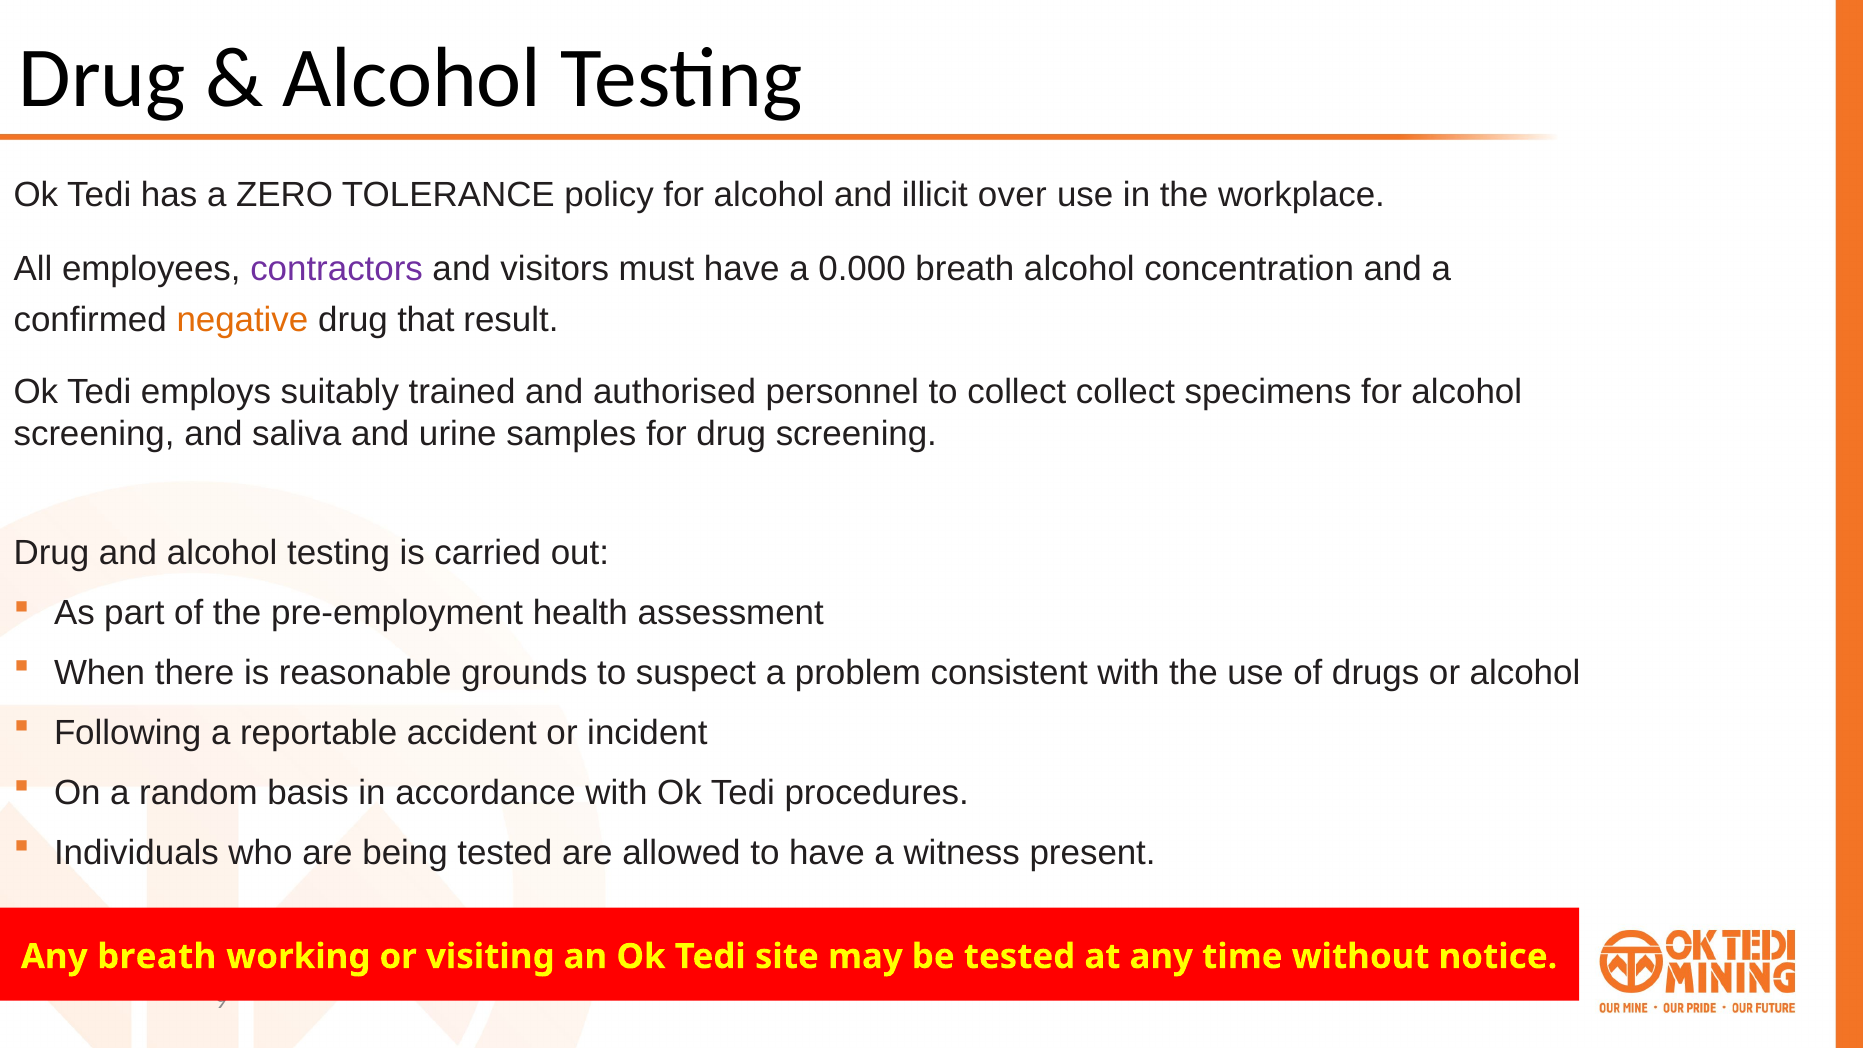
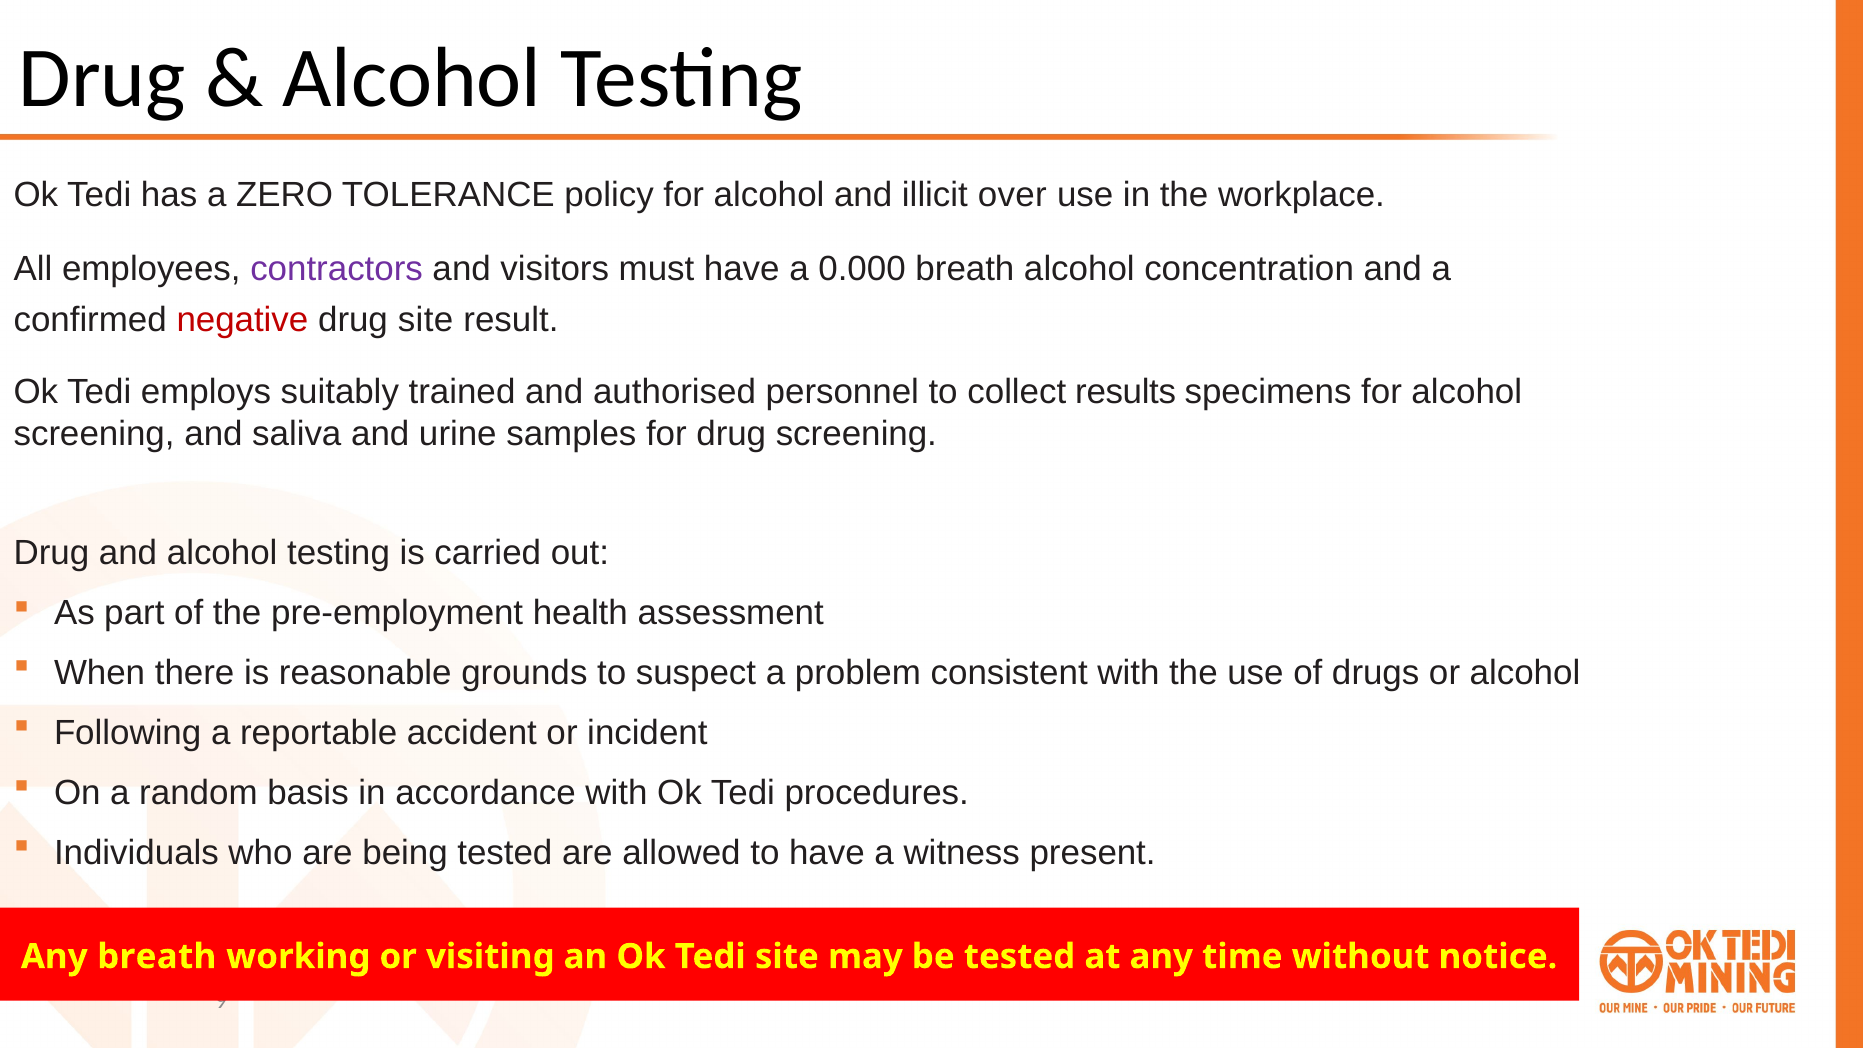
negative colour: orange -> red
drug that: that -> site
collect collect: collect -> results
